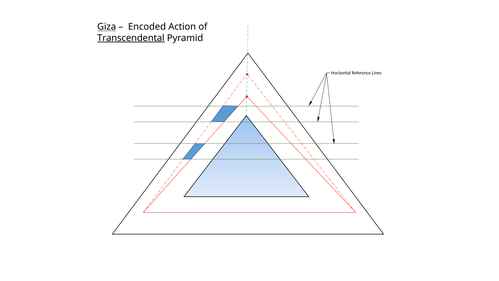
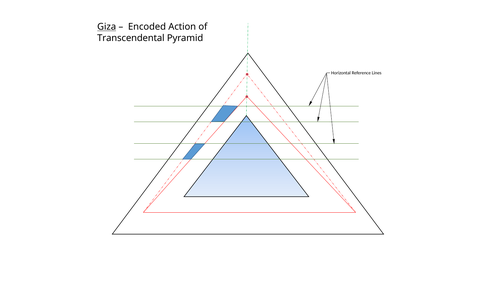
Transcendental underline: present -> none
